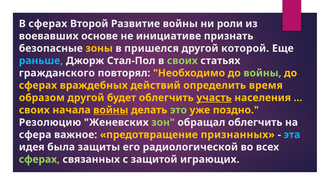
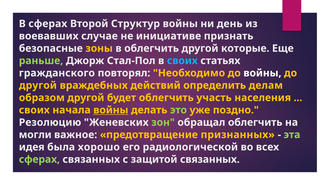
Развитие: Развитие -> Структур
роли: роли -> день
основе: основе -> случае
в пришелся: пришелся -> облегчить
которой: которой -> которые
раньше colour: light blue -> light green
своих at (182, 61) colour: light green -> light blue
войны at (262, 73) colour: light green -> white
сферах at (38, 86): сферах -> другой
время: время -> делам
участь underline: present -> none
сфера: сфера -> могли
эта colour: light blue -> light green
защиты: защиты -> хорошо
защитой играющих: играющих -> связанных
